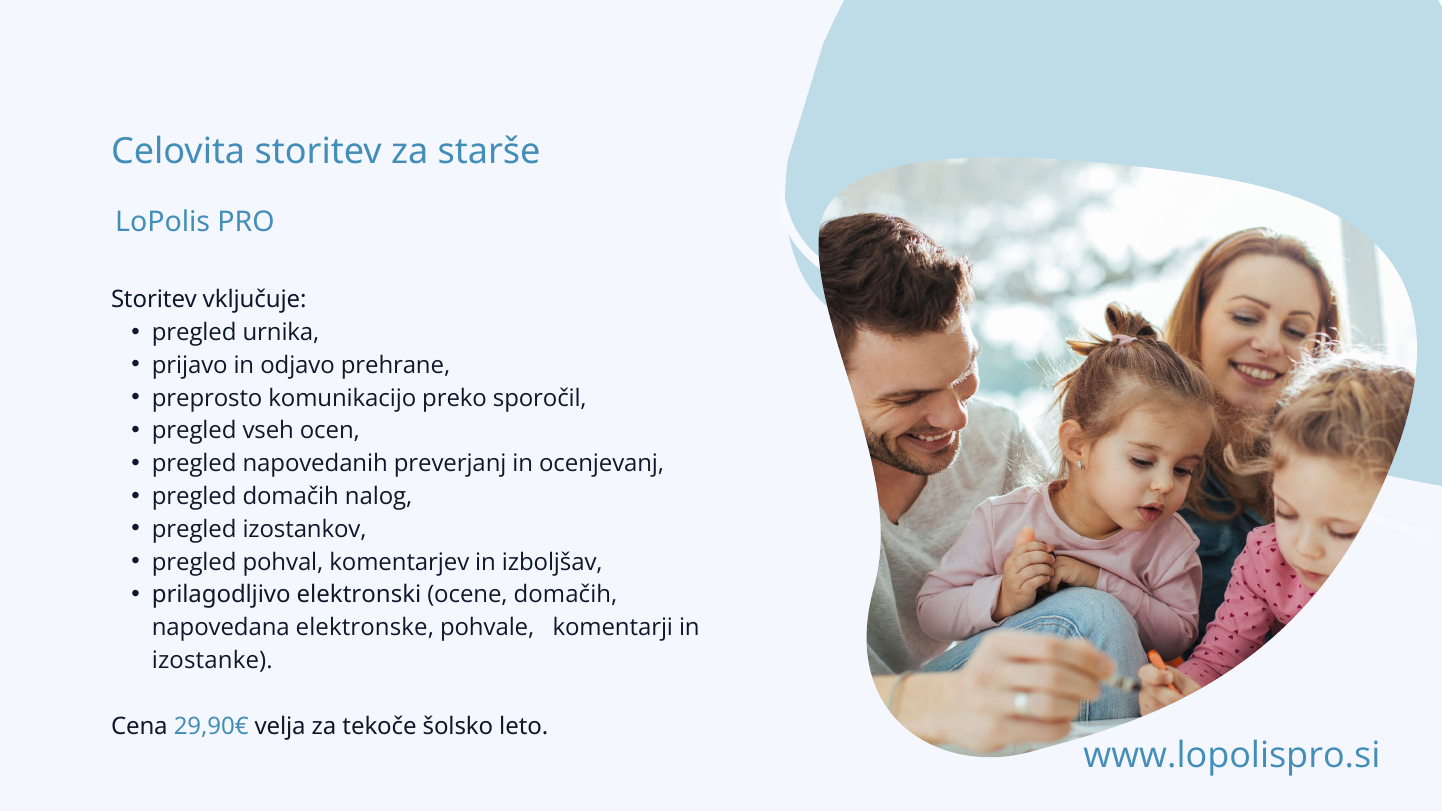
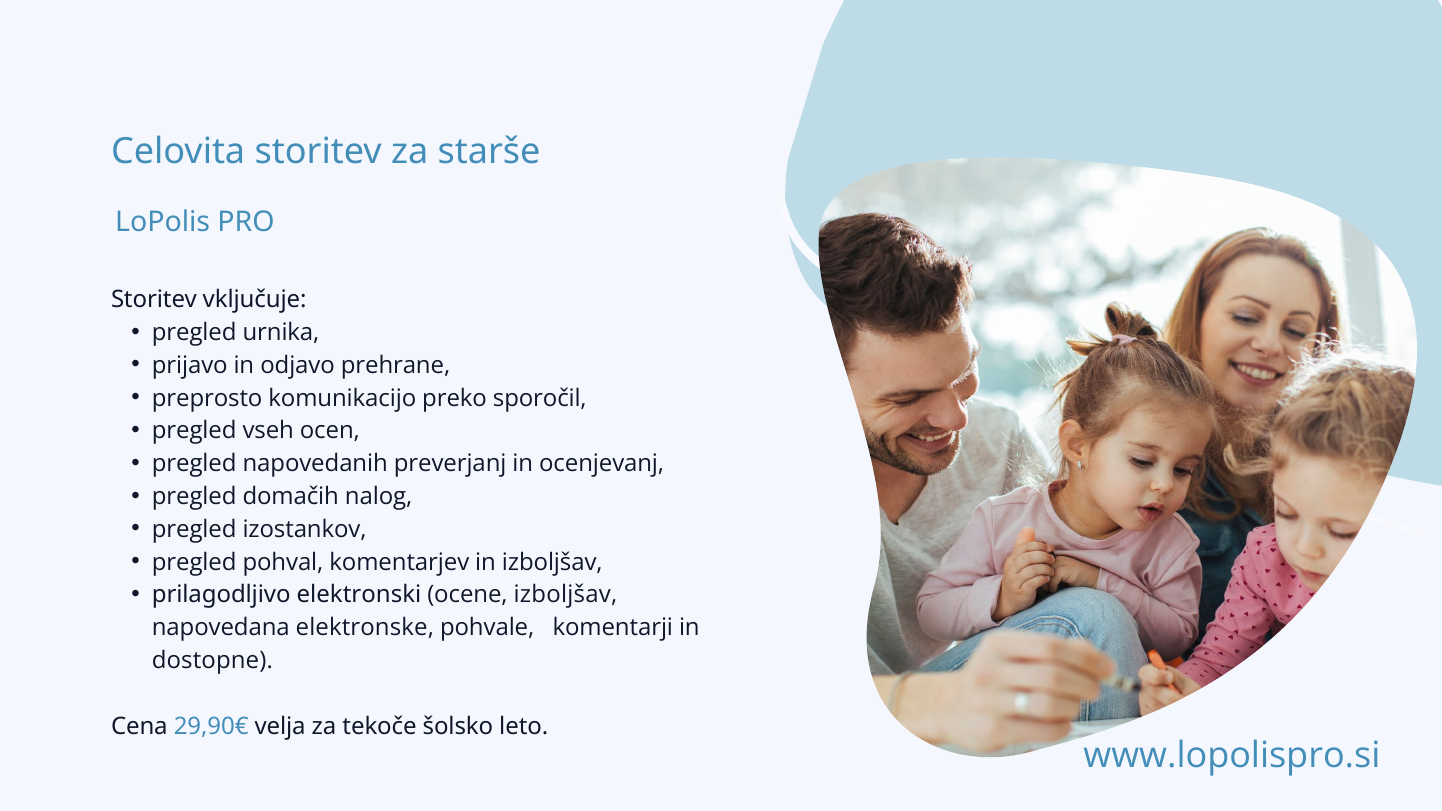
ocene domačih: domačih -> izboljšav
izostanke: izostanke -> dostopne
